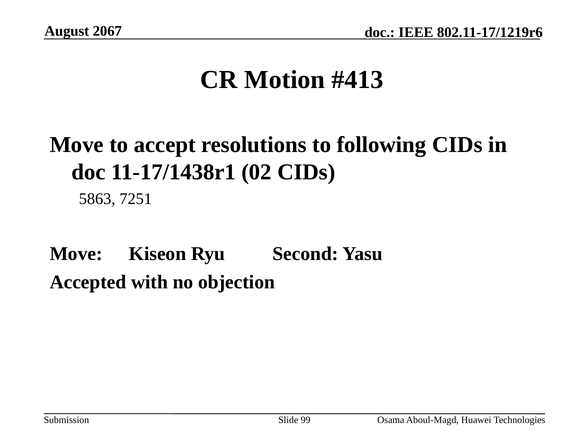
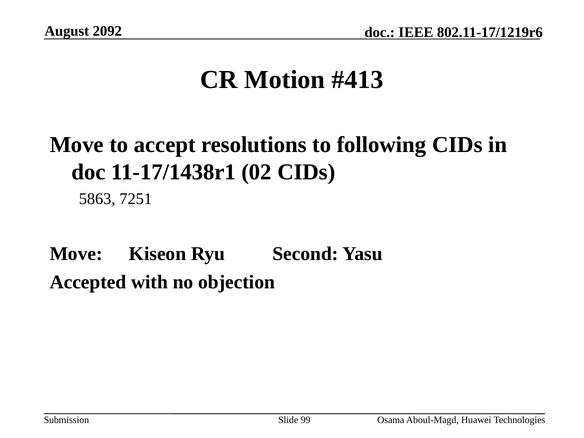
2067: 2067 -> 2092
